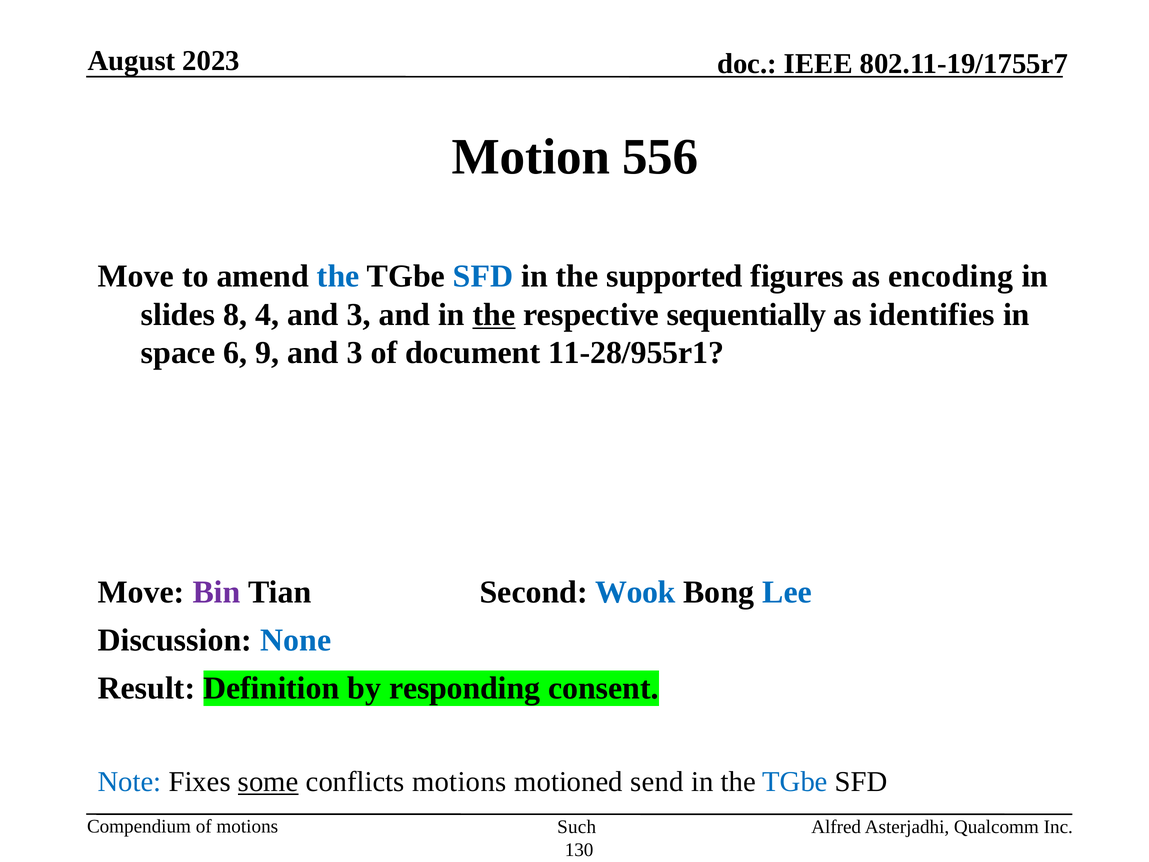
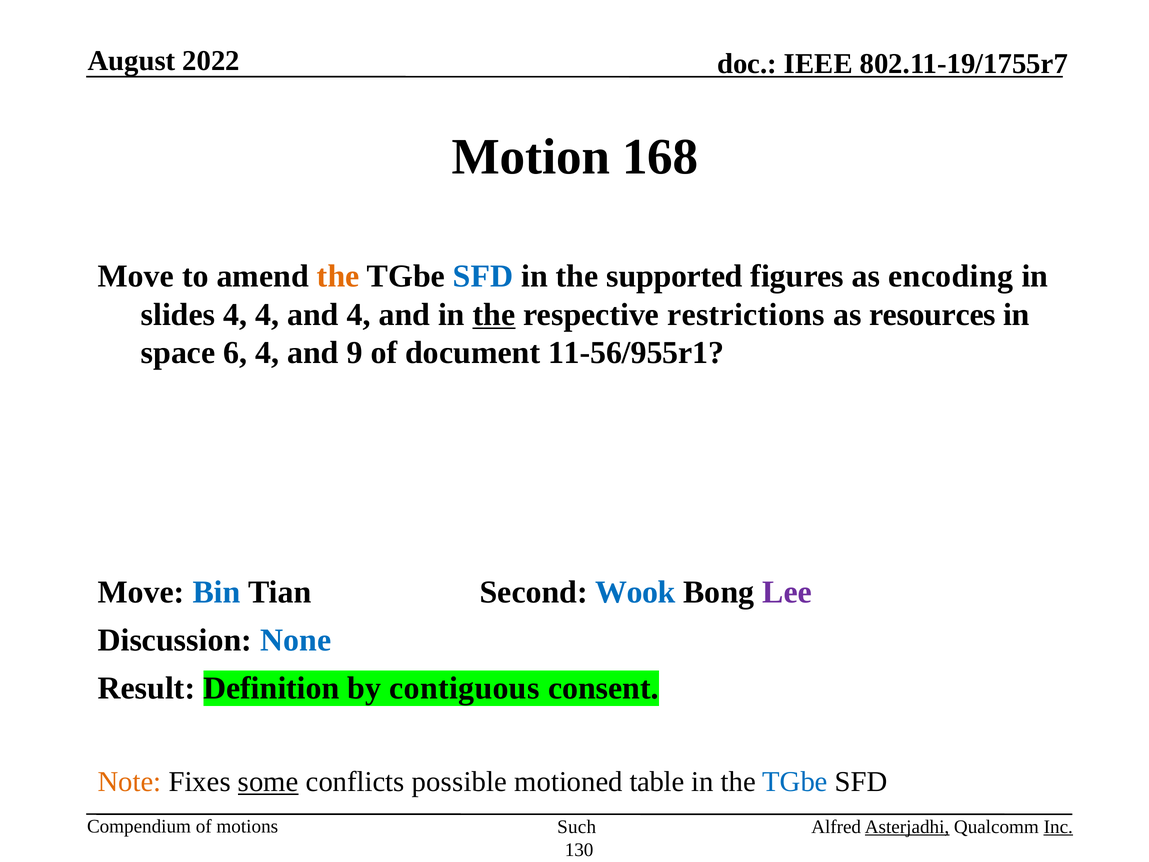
2023: 2023 -> 2022
556: 556 -> 168
the at (338, 276) colour: blue -> orange
slides 8: 8 -> 4
4 and 3: 3 -> 4
sequentially: sequentially -> restrictions
identifies: identifies -> resources
6 9: 9 -> 4
3 at (355, 353): 3 -> 9
11-28/955r1: 11-28/955r1 -> 11-56/955r1
Bin colour: purple -> blue
Lee colour: blue -> purple
responding: responding -> contiguous
Note colour: blue -> orange
conflicts motions: motions -> possible
send: send -> table
Asterjadhi underline: none -> present
Inc underline: none -> present
